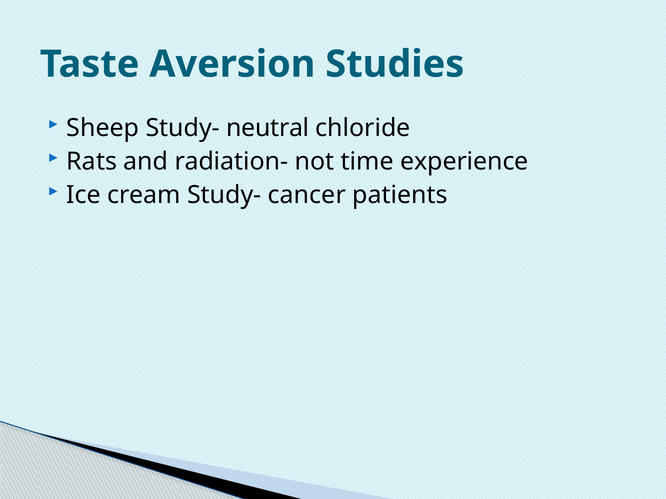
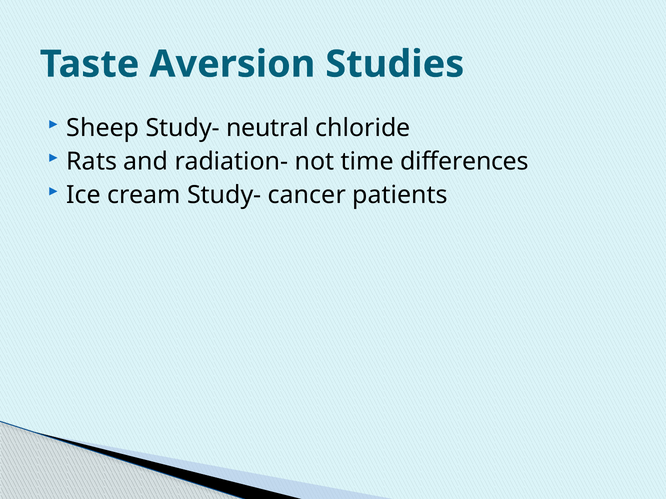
experience: experience -> differences
